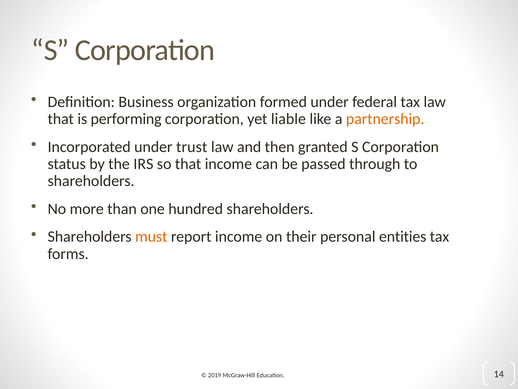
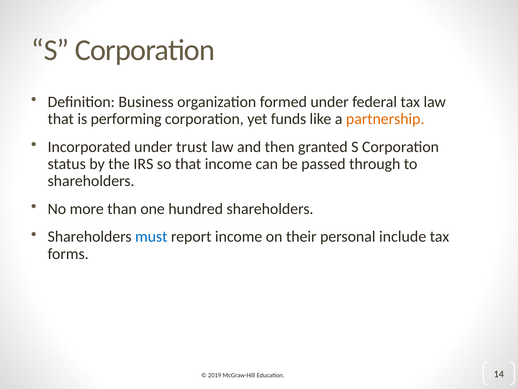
liable: liable -> funds
must colour: orange -> blue
entities: entities -> include
